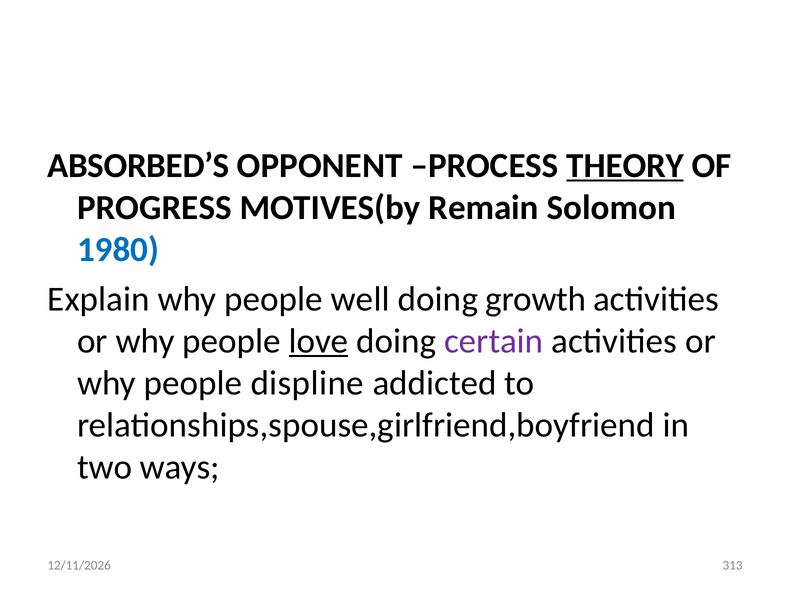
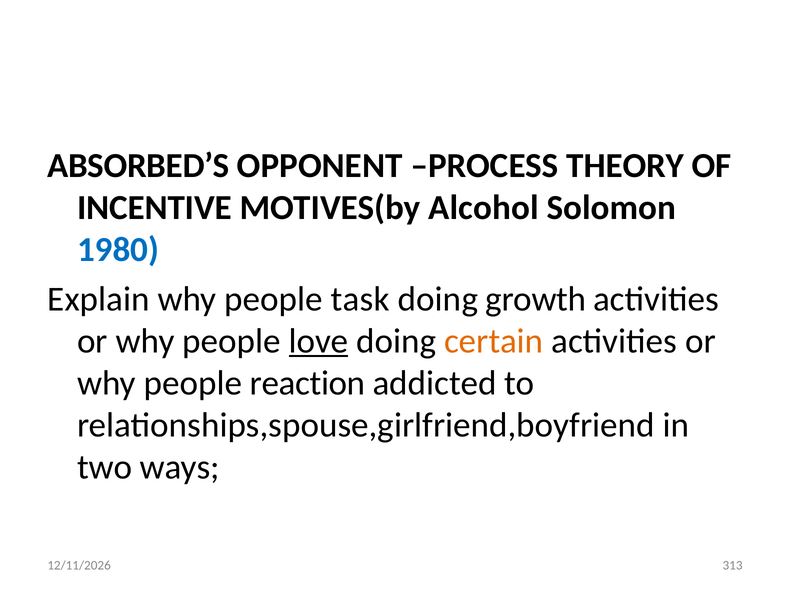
THEORY underline: present -> none
PROGRESS: PROGRESS -> INCENTIVE
Remain: Remain -> Alcohol
well: well -> task
certain colour: purple -> orange
displine: displine -> reaction
